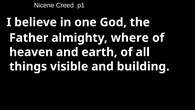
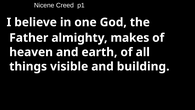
where: where -> makes
